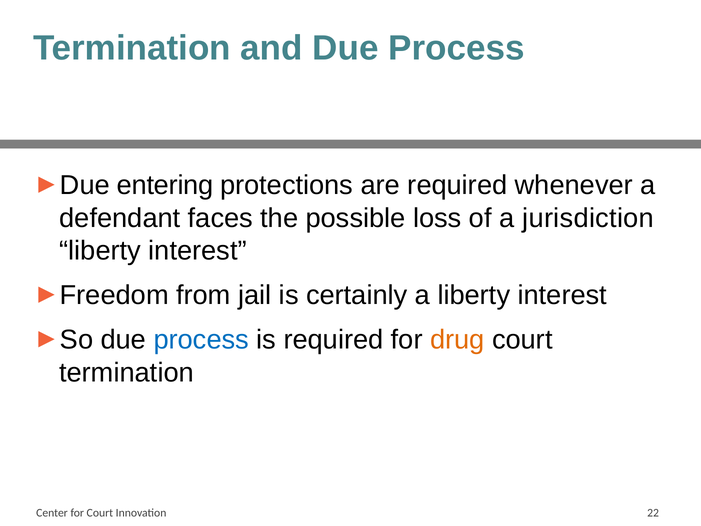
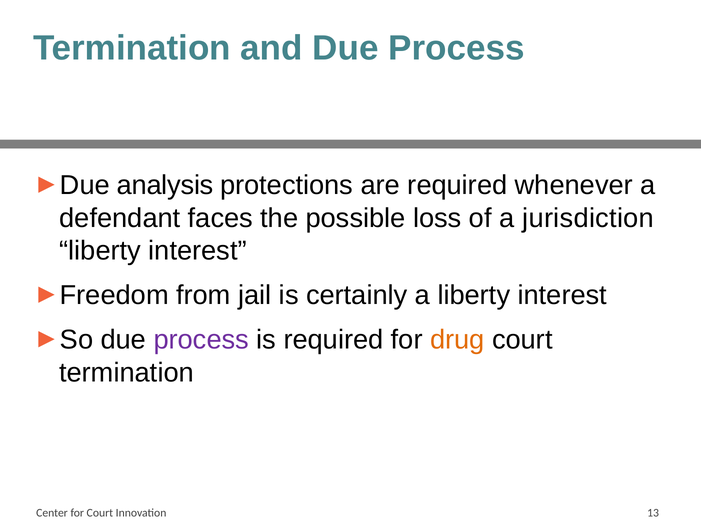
entering: entering -> analysis
process at (201, 340) colour: blue -> purple
22: 22 -> 13
